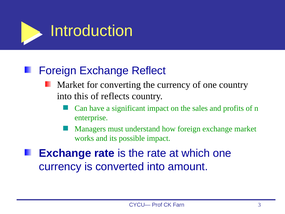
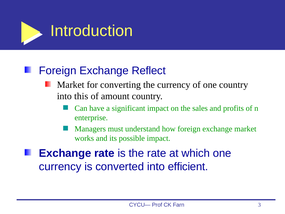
reflects: reflects -> amount
amount: amount -> efficient
